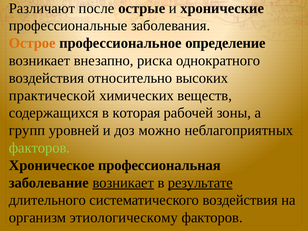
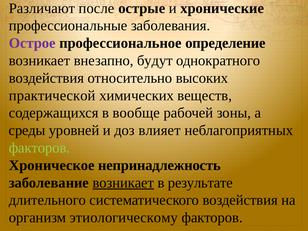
Острое colour: orange -> purple
риска: риска -> будут
которая: которая -> вообще
групп: групп -> среды
можно: можно -> влияет
профессиональная: профессиональная -> непринадлежность
результате underline: present -> none
